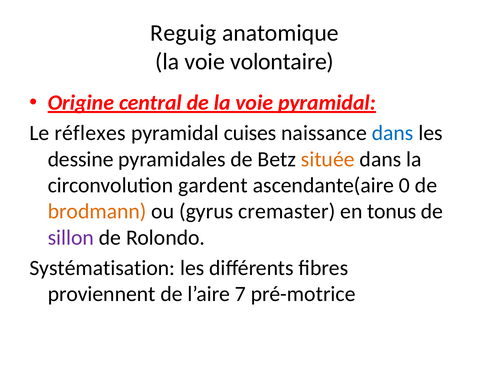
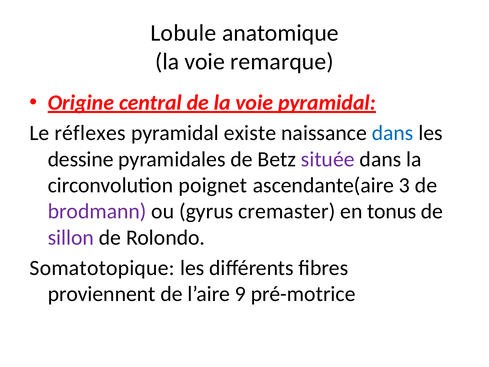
Reguig: Reguig -> Lobule
volontaire: volontaire -> remarque
cuises: cuises -> existe
située colour: orange -> purple
gardent: gardent -> poignet
0: 0 -> 3
brodmann colour: orange -> purple
Systématisation: Systématisation -> Somatotopique
7: 7 -> 9
